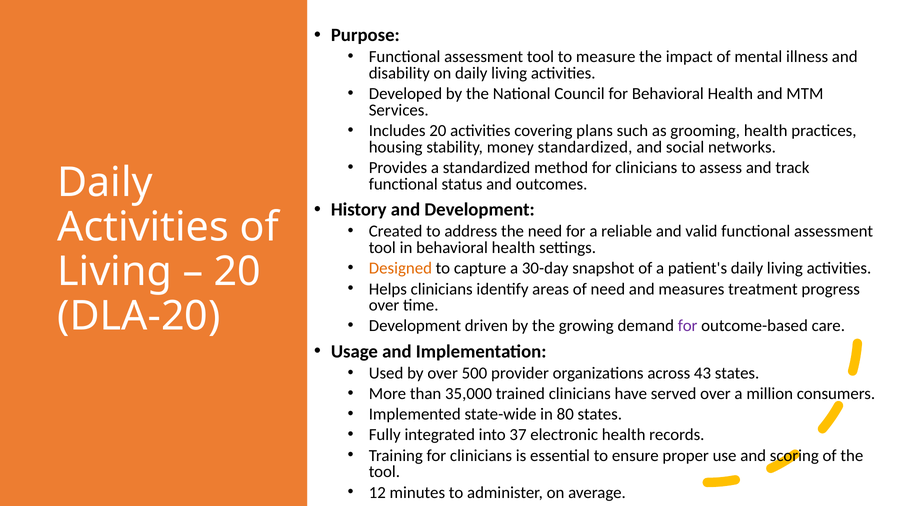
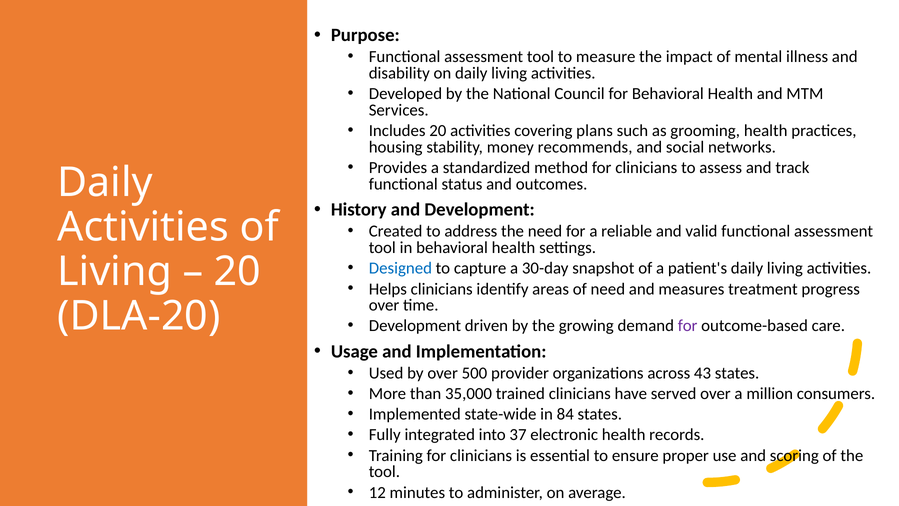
money standardized: standardized -> recommends
Designed colour: orange -> blue
80: 80 -> 84
